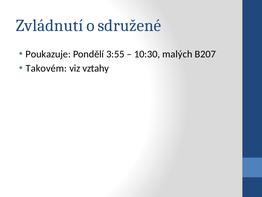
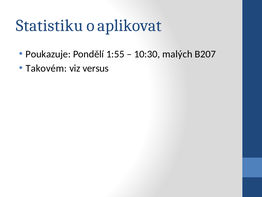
Zvládnutí: Zvládnutí -> Statistiku
sdružené: sdružené -> aplikovat
3:55: 3:55 -> 1:55
vztahy: vztahy -> versus
